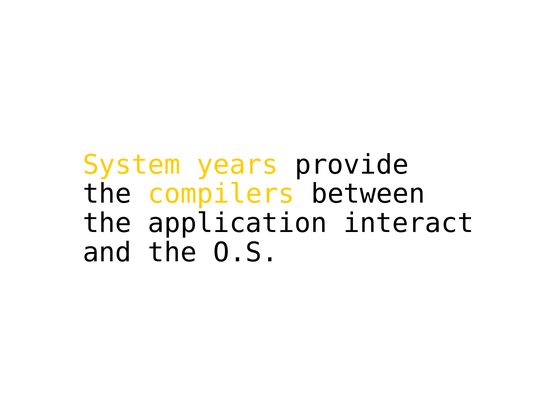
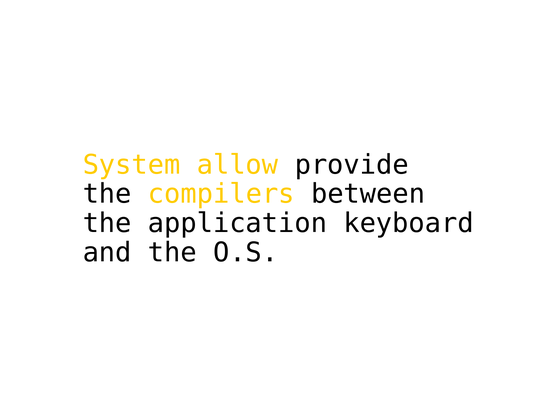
years: years -> allow
interact: interact -> keyboard
